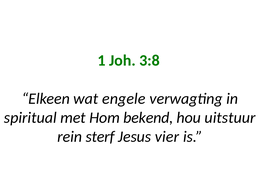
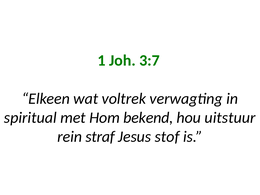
3:8: 3:8 -> 3:7
engele: engele -> voltrek
sterf: sterf -> straf
vier: vier -> stof
